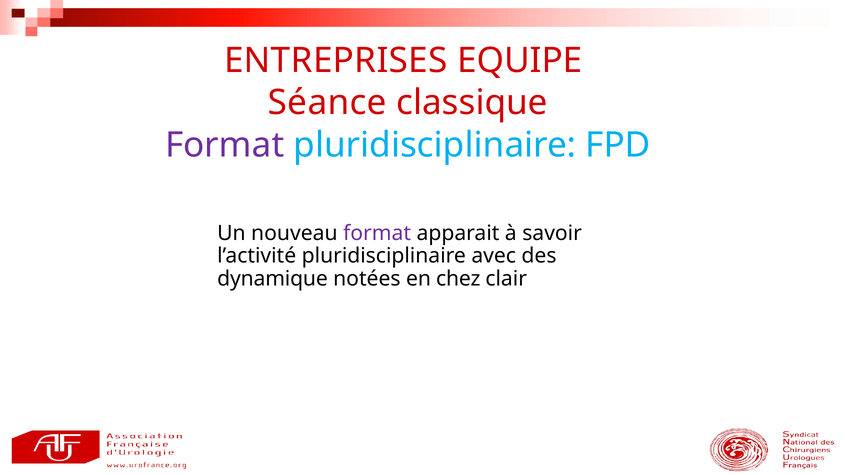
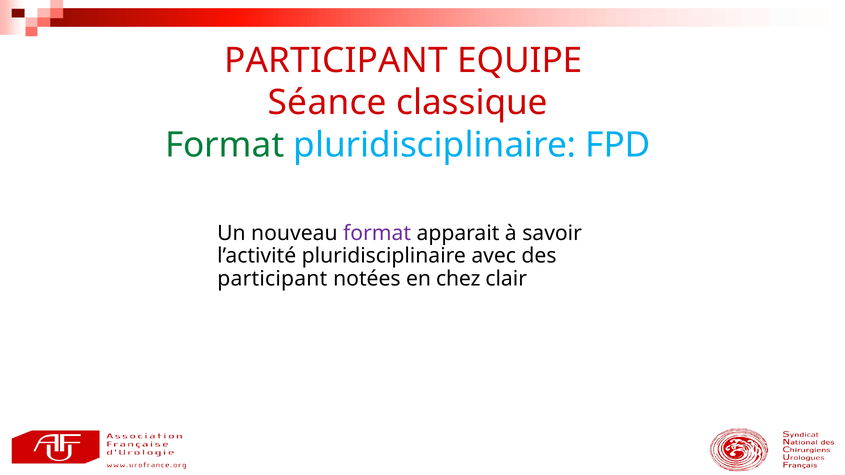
ENTREPRISES at (336, 61): ENTREPRISES -> PARTICIPANT
Format at (225, 145) colour: purple -> green
dynamique at (273, 279): dynamique -> participant
